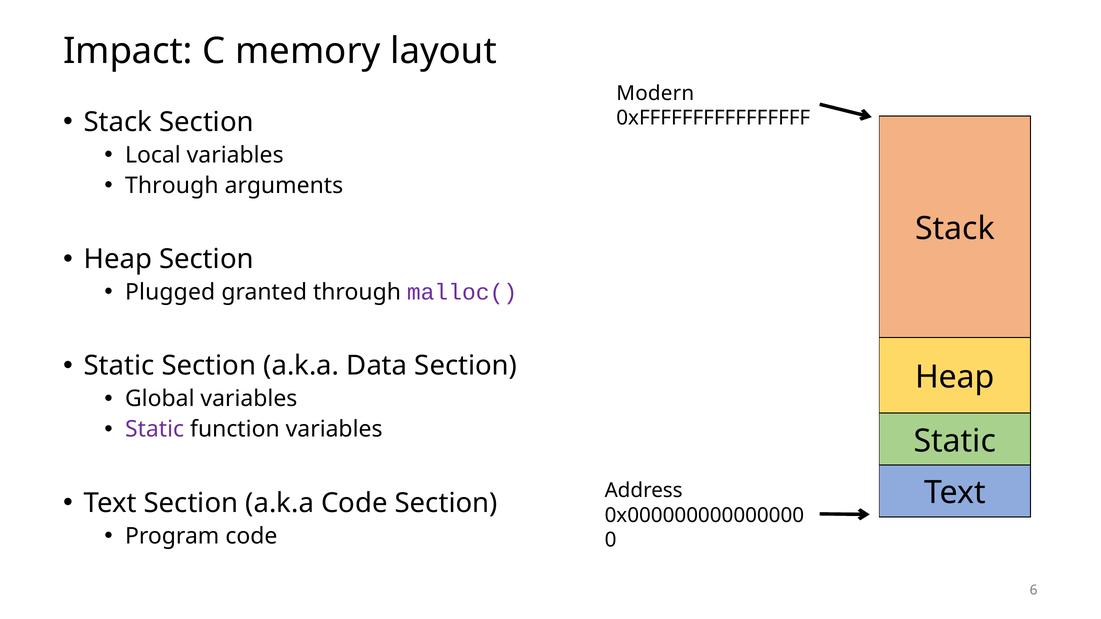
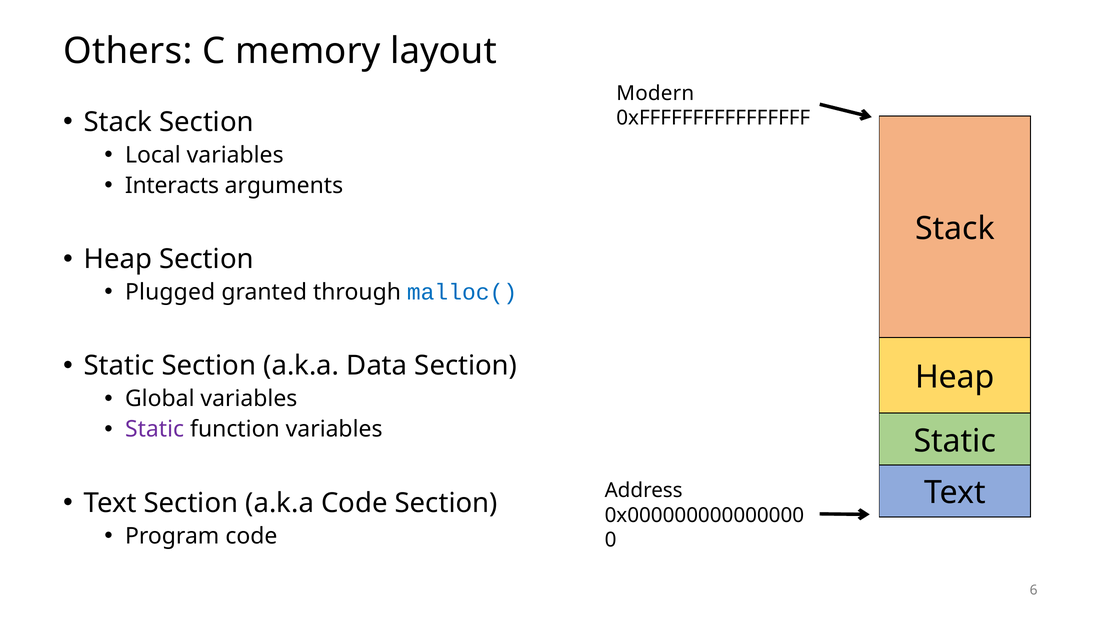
Impact: Impact -> Others
Through at (172, 186): Through -> Interacts
malloc( colour: purple -> blue
